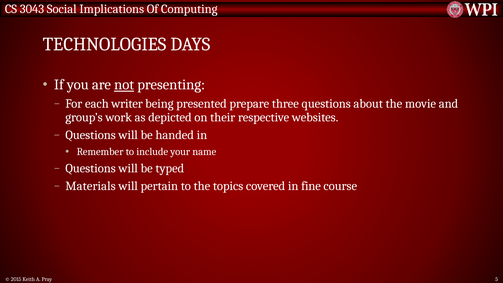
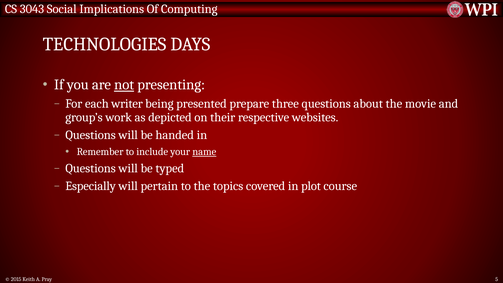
name underline: none -> present
Materials: Materials -> Especially
fine: fine -> plot
